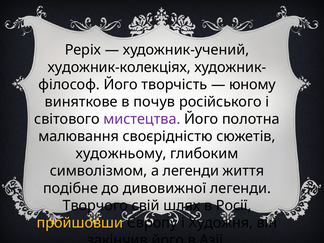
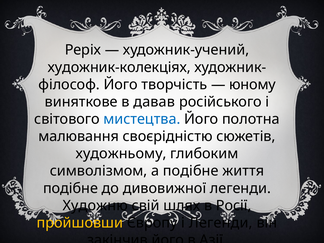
почув: почув -> давав
мистецтва colour: purple -> blue
а легенди: легенди -> подібне
Творчого: Творчого -> Художню
і Художня: Художня -> Легенди
